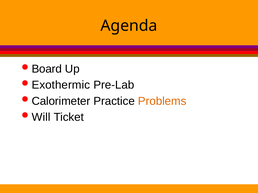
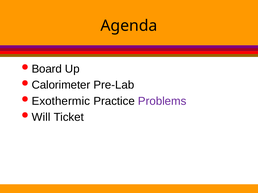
Exothermic: Exothermic -> Calorimeter
Calorimeter: Calorimeter -> Exothermic
Problems colour: orange -> purple
